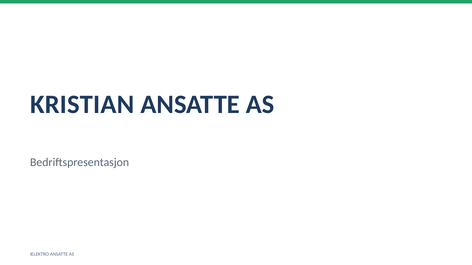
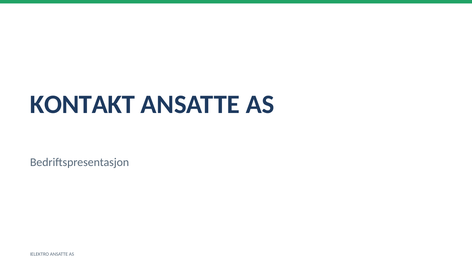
KRISTIAN: KRISTIAN -> KONTAKT
